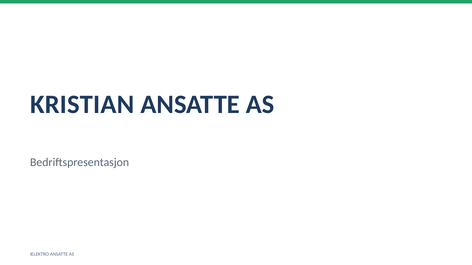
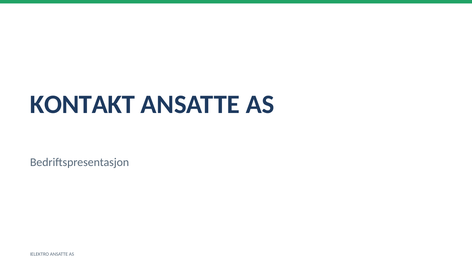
KRISTIAN: KRISTIAN -> KONTAKT
